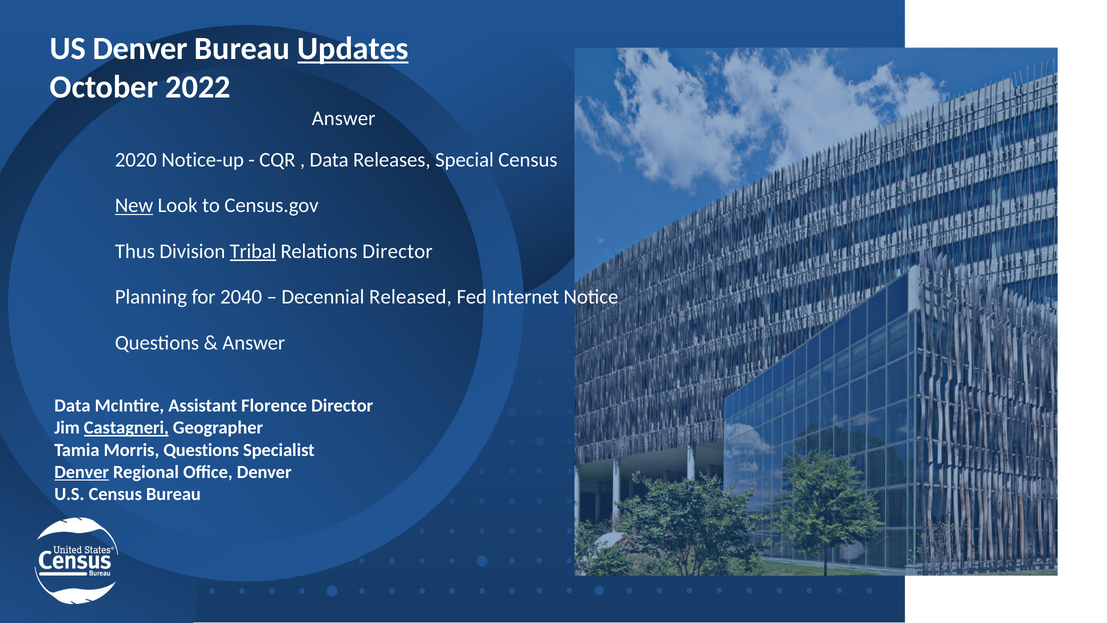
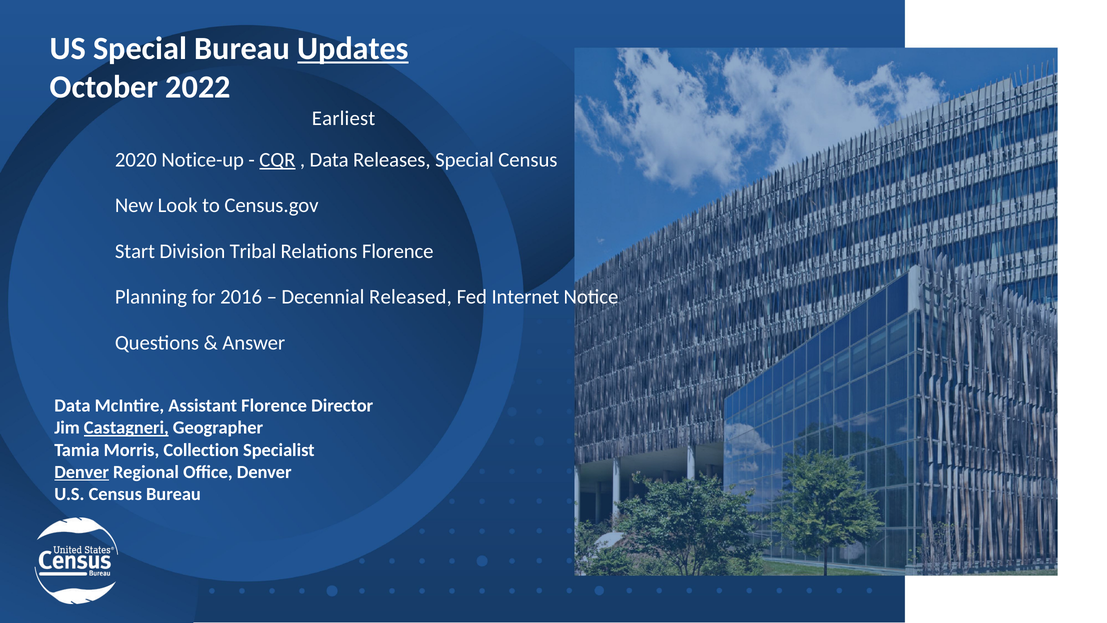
US Denver: Denver -> Special
Answer at (344, 118): Answer -> Earliest
CQR underline: none -> present
New underline: present -> none
Thus: Thus -> Start
Tribal underline: present -> none
Relations Director: Director -> Florence
2040: 2040 -> 2016
Morris Questions: Questions -> Collection
